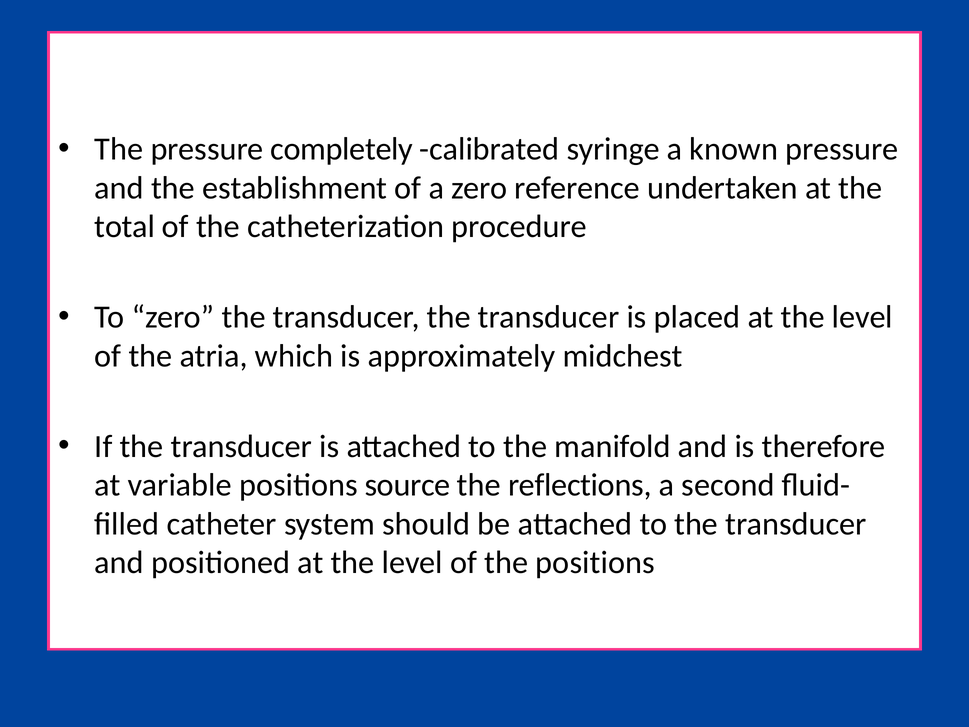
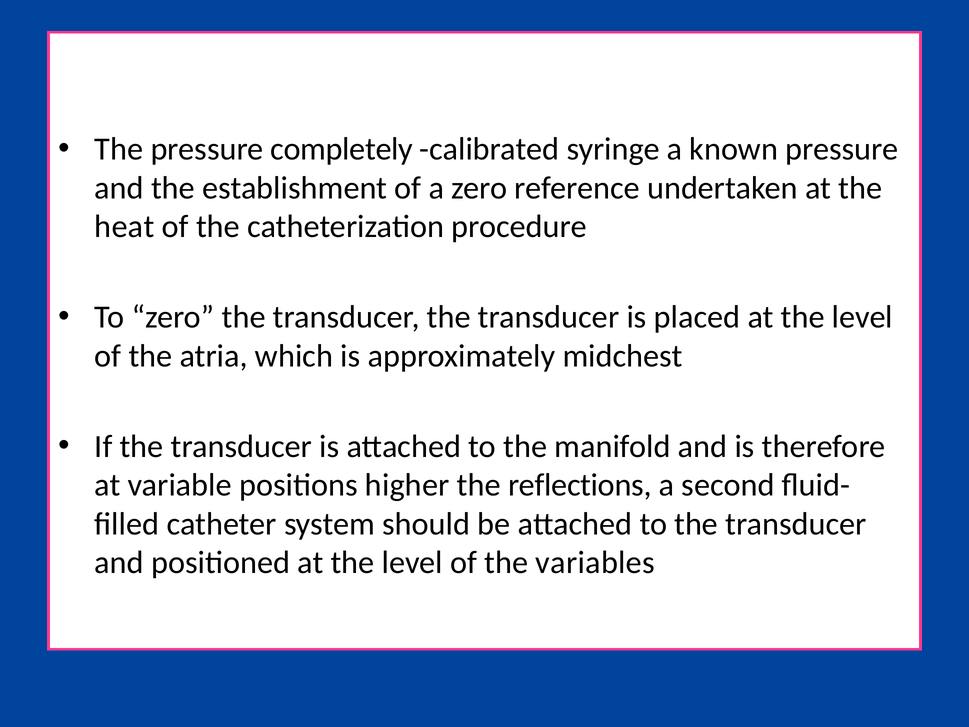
total: total -> heat
source: source -> higher
the positions: positions -> variables
